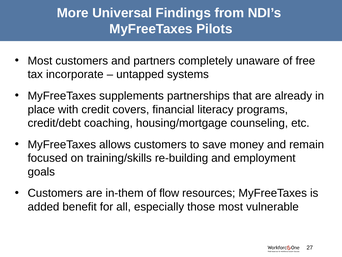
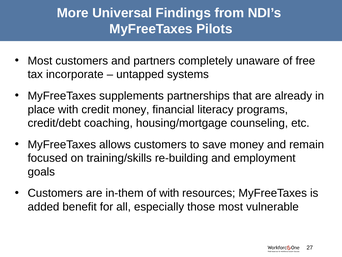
credit covers: covers -> money
of flow: flow -> with
